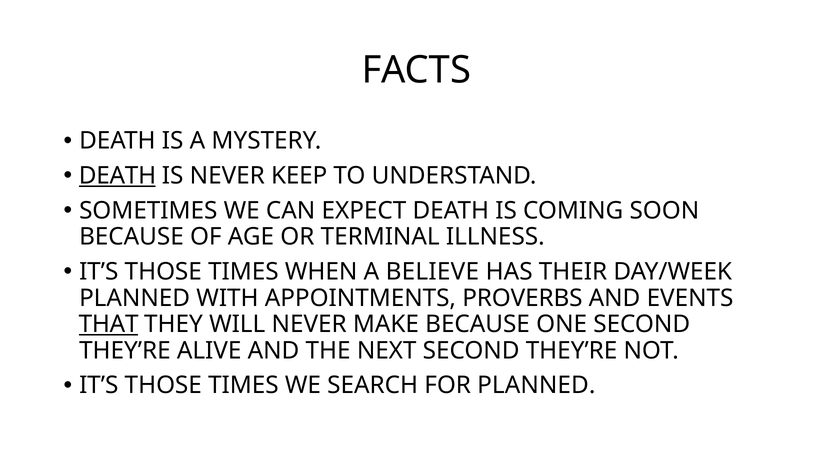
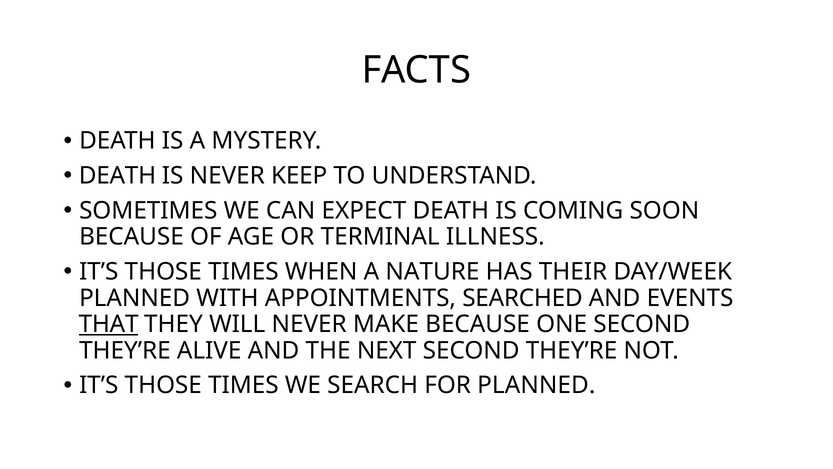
DEATH at (117, 176) underline: present -> none
BELIEVE: BELIEVE -> NATURE
PROVERBS: PROVERBS -> SEARCHED
